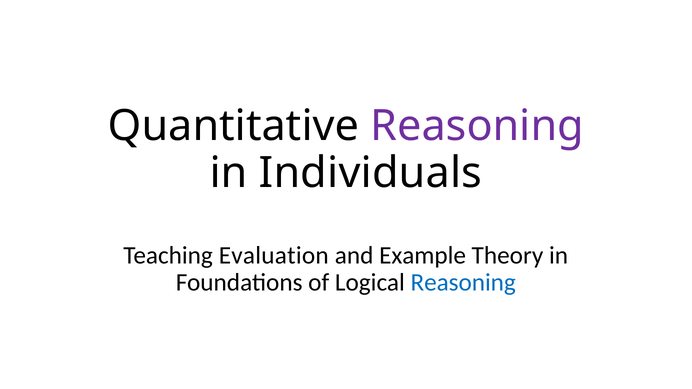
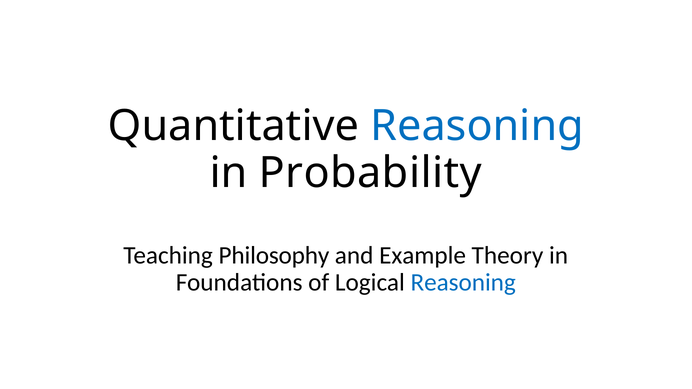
Reasoning at (477, 126) colour: purple -> blue
Individuals: Individuals -> Probability
Evaluation: Evaluation -> Philosophy
